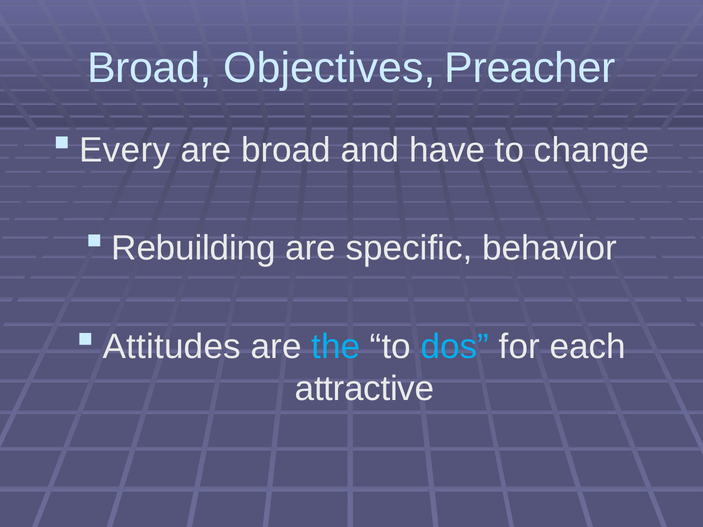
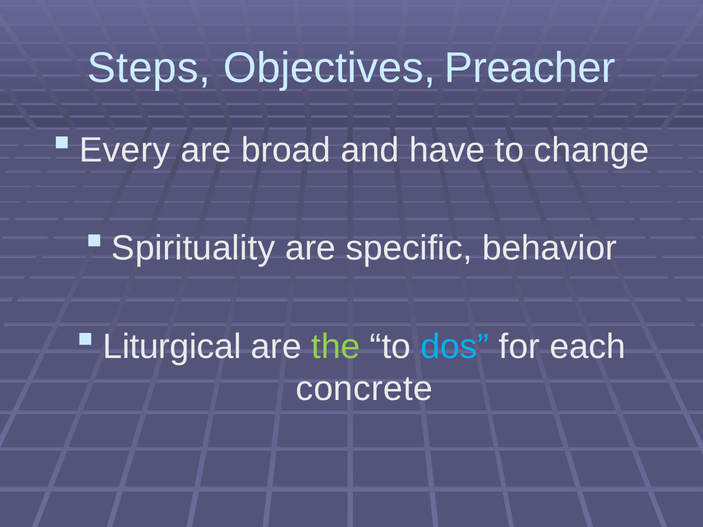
Broad at (149, 68): Broad -> Steps
Rebuilding: Rebuilding -> Spirituality
Attitudes: Attitudes -> Liturgical
the colour: light blue -> light green
attractive: attractive -> concrete
